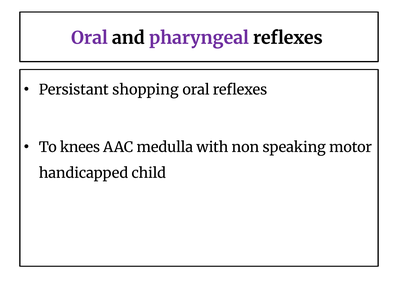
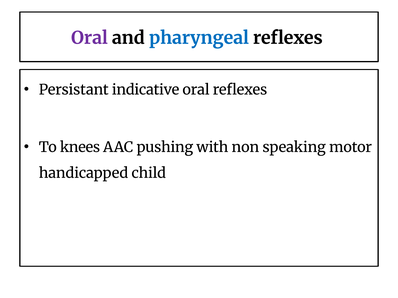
pharyngeal colour: purple -> blue
shopping: shopping -> indicative
medulla: medulla -> pushing
